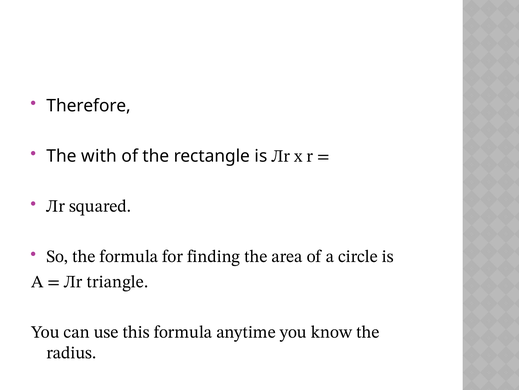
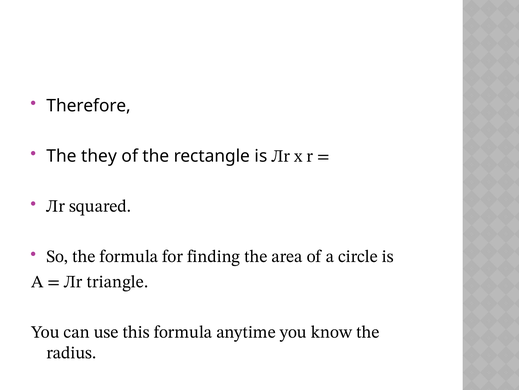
with: with -> they
